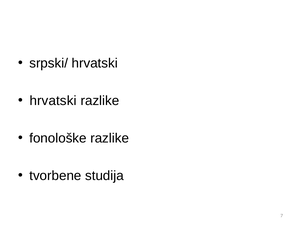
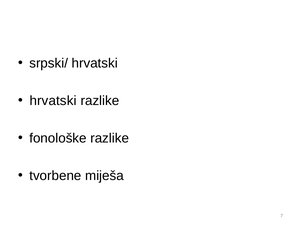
studija: studija -> miješa
